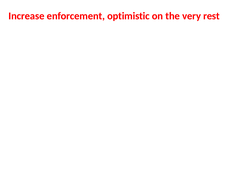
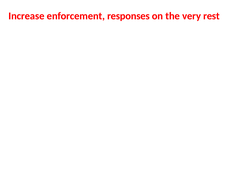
optimistic: optimistic -> responses
